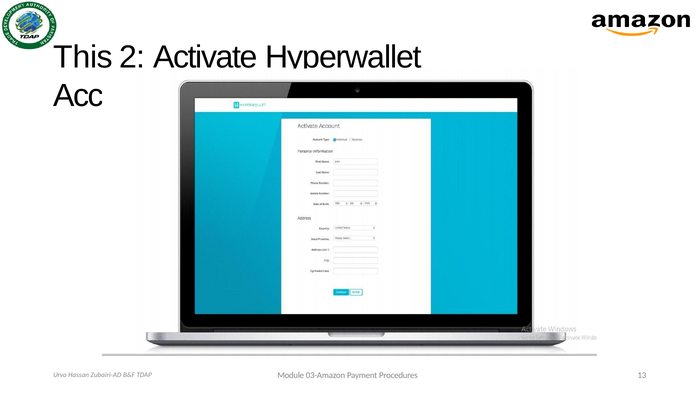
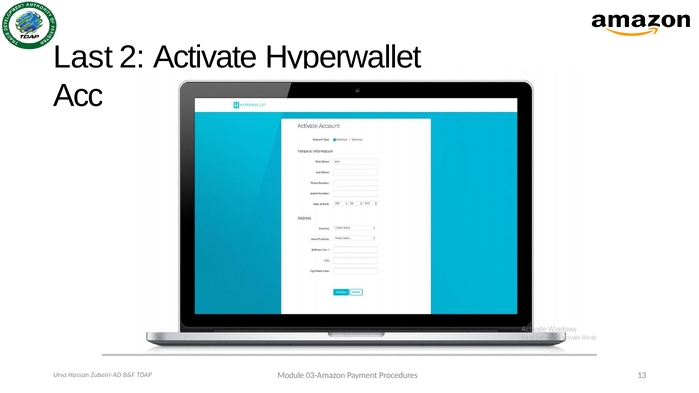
This: This -> Last
